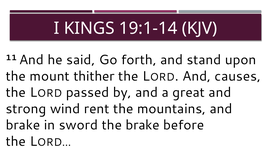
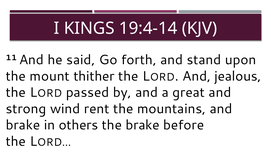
19:1-14: 19:1-14 -> 19:4-14
causes: causes -> jealous
sword: sword -> others
